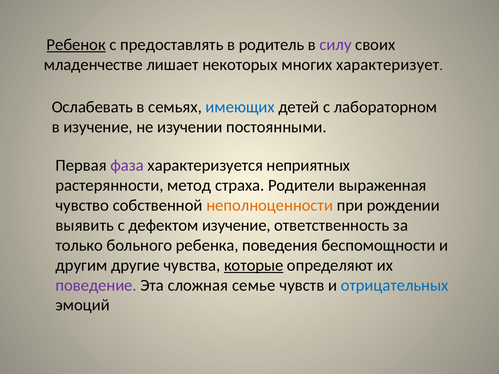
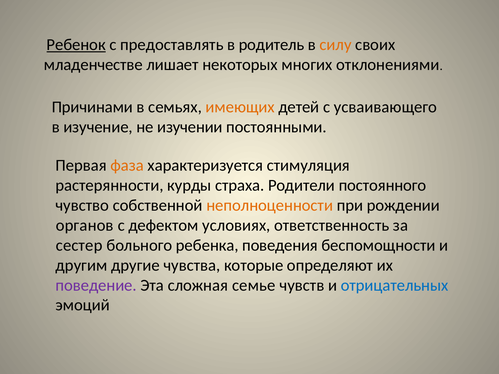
силу colour: purple -> orange
характеризует: характеризует -> отклонениями
Ослабевать: Ослабевать -> Причинами
имеющих colour: blue -> orange
лабораторном: лабораторном -> усваивающего
фаза colour: purple -> orange
неприятных: неприятных -> стимуляция
метод: метод -> курды
выраженная: выраженная -> постоянного
выявить: выявить -> органов
дефектом изучение: изучение -> условиях
только: только -> сестер
которые underline: present -> none
